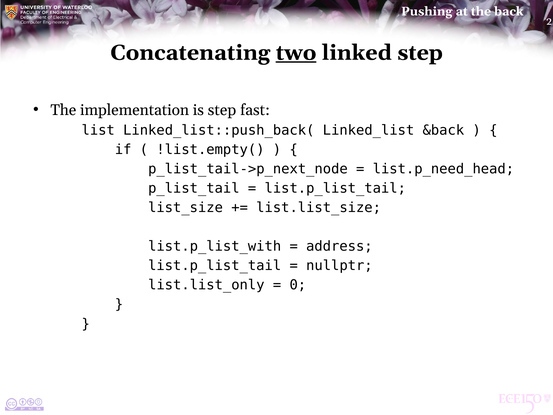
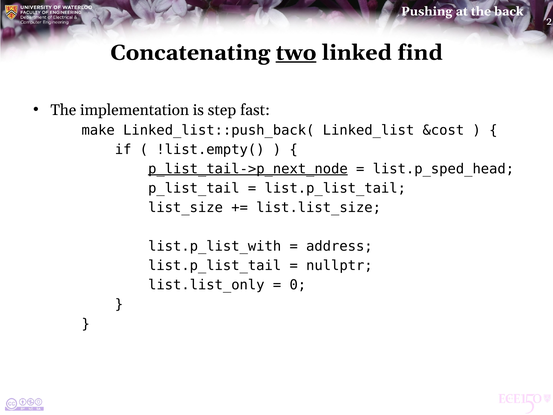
linked step: step -> find
list: list -> make
&back: &back -> &cost
p_list_tail->p_next_node underline: none -> present
list.p_need_head: list.p_need_head -> list.p_sped_head
